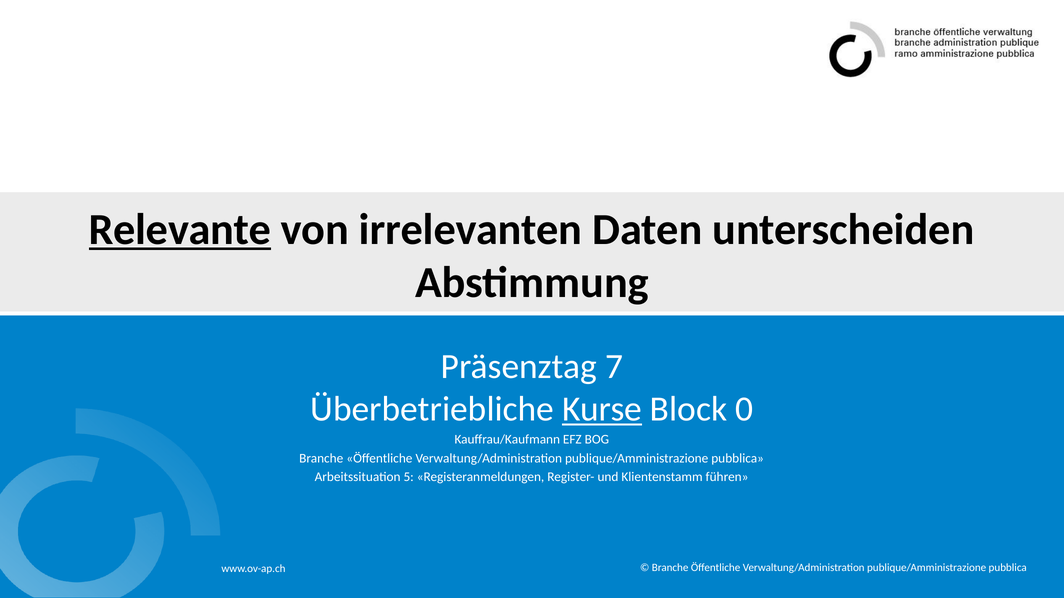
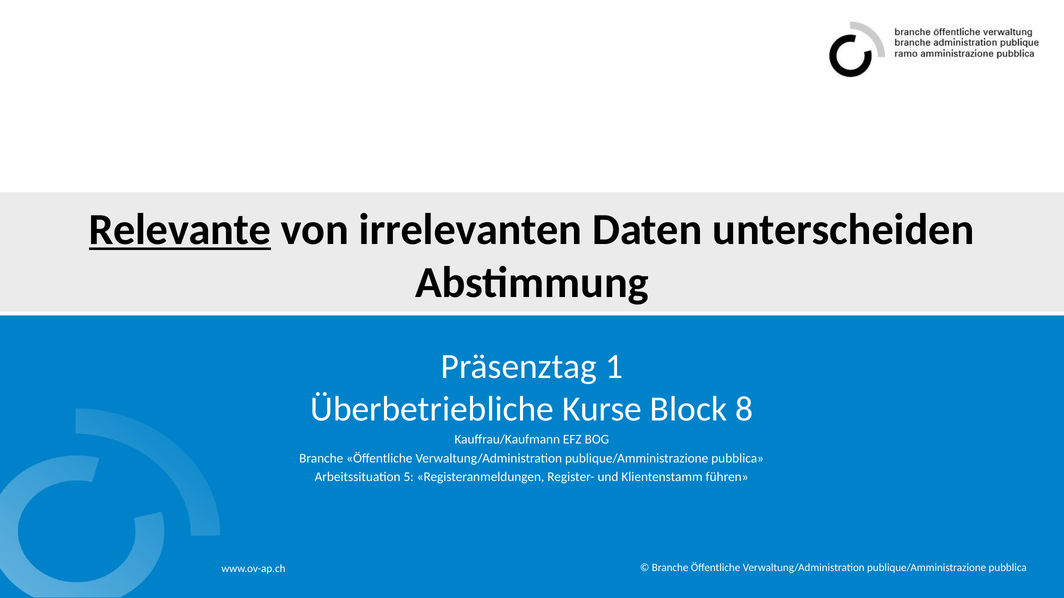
7: 7 -> 1
Kurse underline: present -> none
0: 0 -> 8
